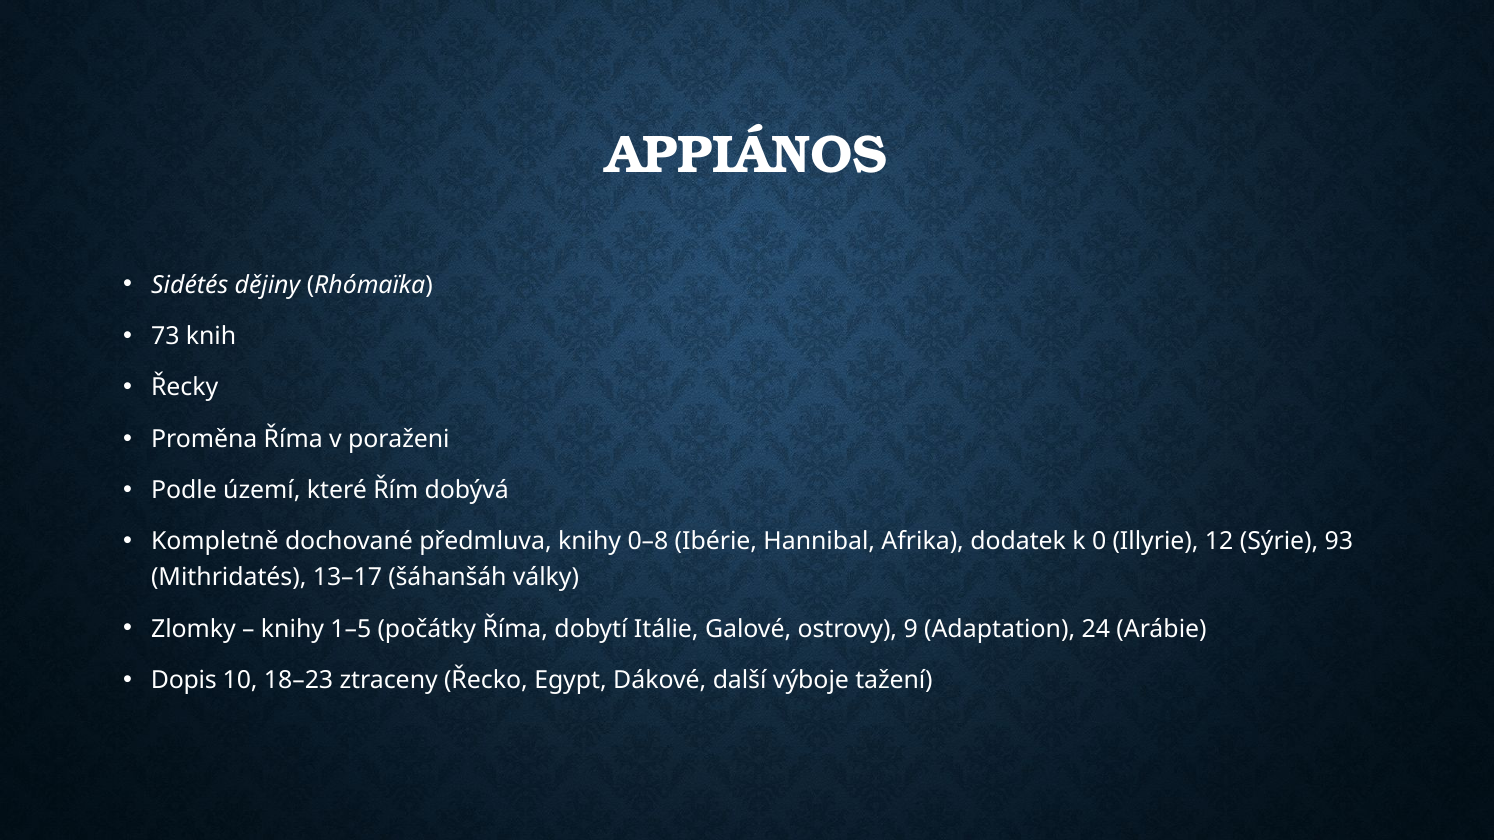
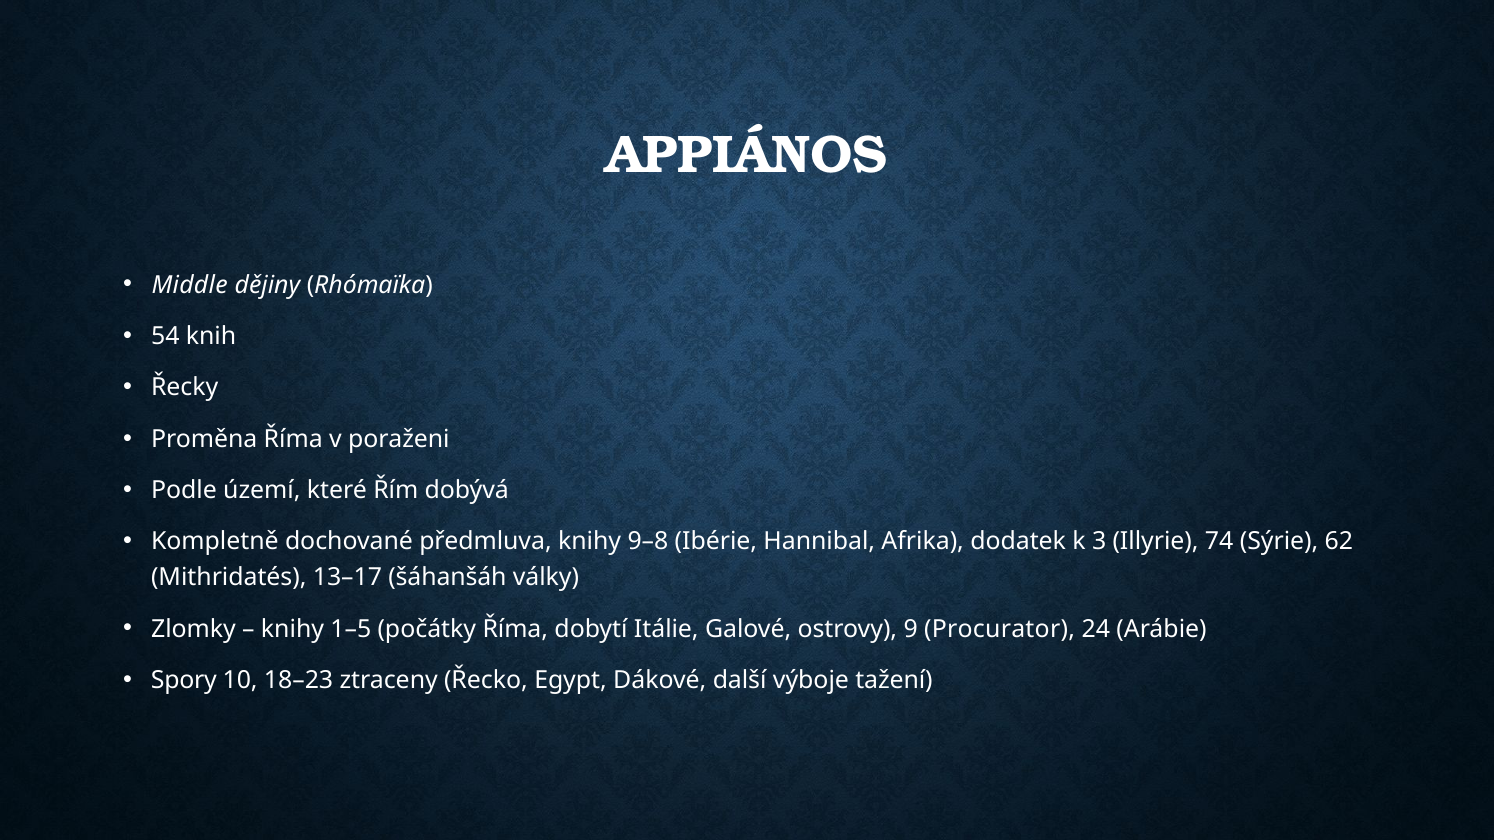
Sidétés: Sidétés -> Middle
73: 73 -> 54
0–8: 0–8 -> 9–8
0: 0 -> 3
12: 12 -> 74
93: 93 -> 62
Adaptation: Adaptation -> Procurator
Dopis: Dopis -> Spory
